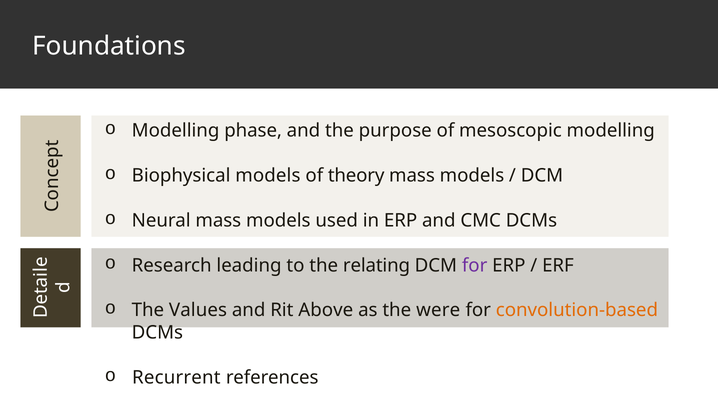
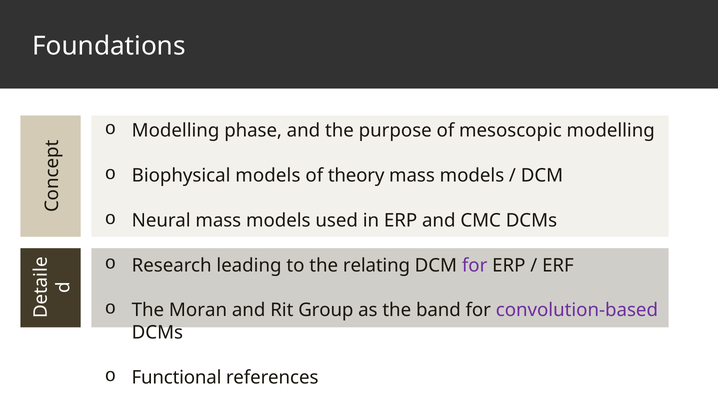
Values: Values -> Moran
Above: Above -> Group
were: were -> band
convolution-based colour: orange -> purple
Recurrent: Recurrent -> Functional
